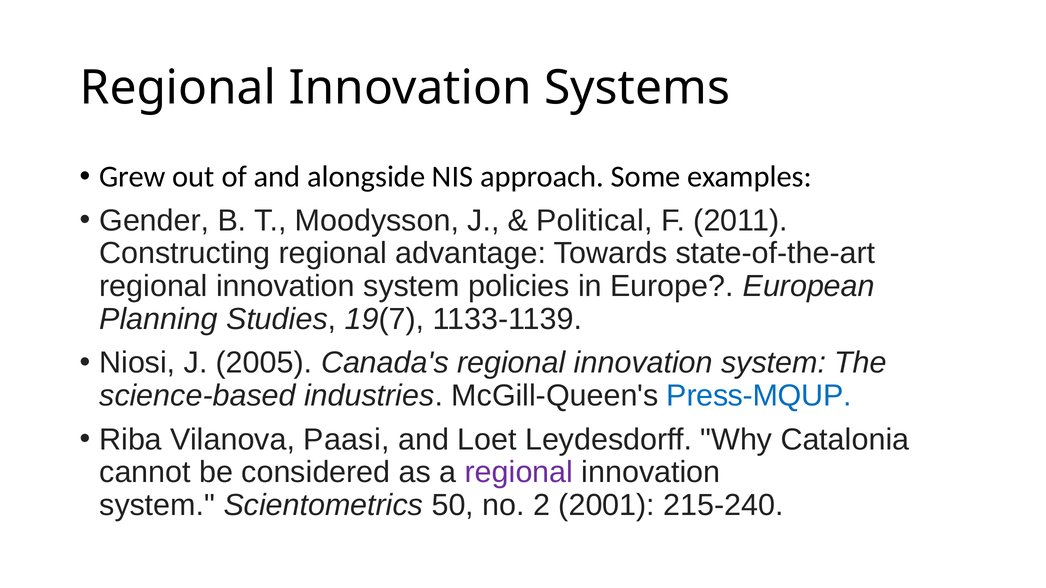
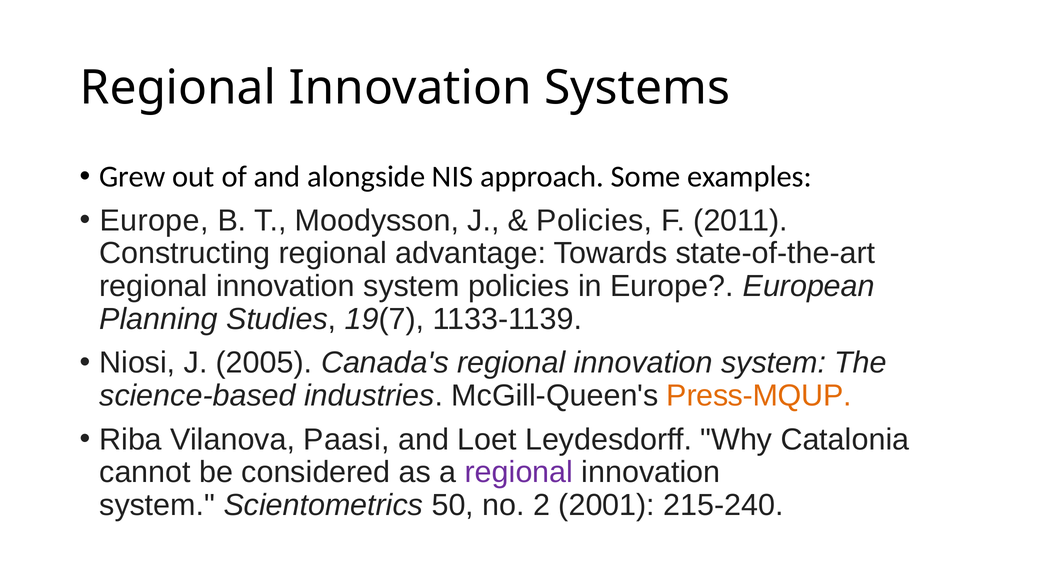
Gender at (154, 221): Gender -> Europe
Political at (594, 221): Political -> Policies
Press-MQUP colour: blue -> orange
